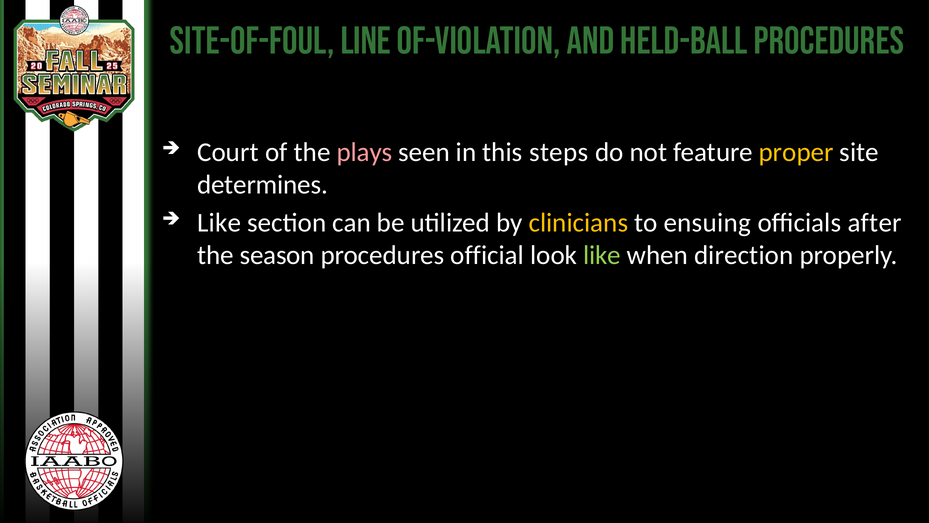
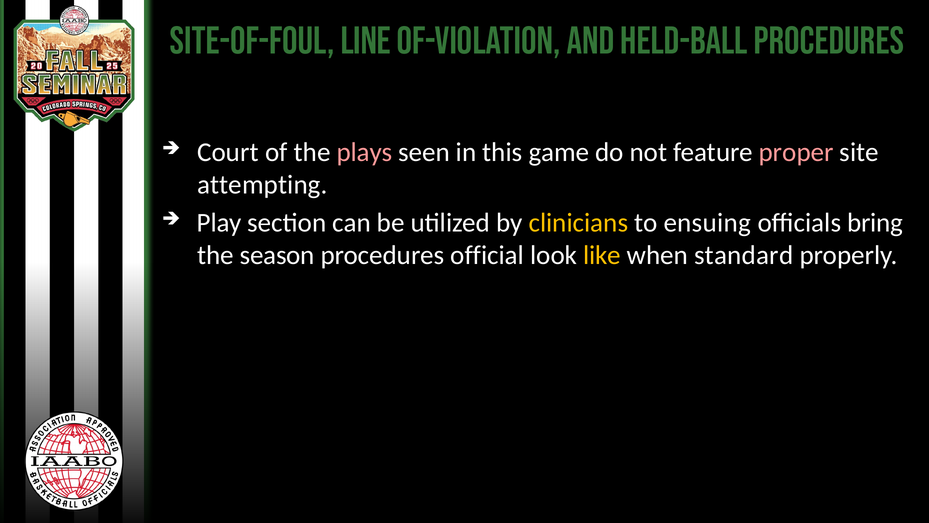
steps: steps -> game
proper colour: yellow -> pink
determines: determines -> attempting
Like at (219, 222): Like -> Play
after: after -> bring
like at (602, 255) colour: light green -> yellow
direction: direction -> standard
